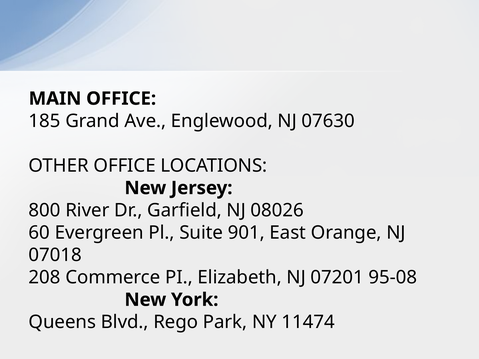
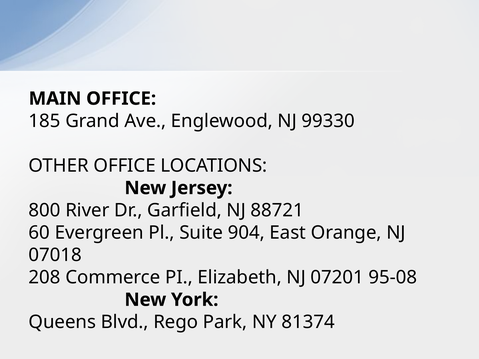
07630: 07630 -> 99330
08026: 08026 -> 88721
901: 901 -> 904
11474: 11474 -> 81374
